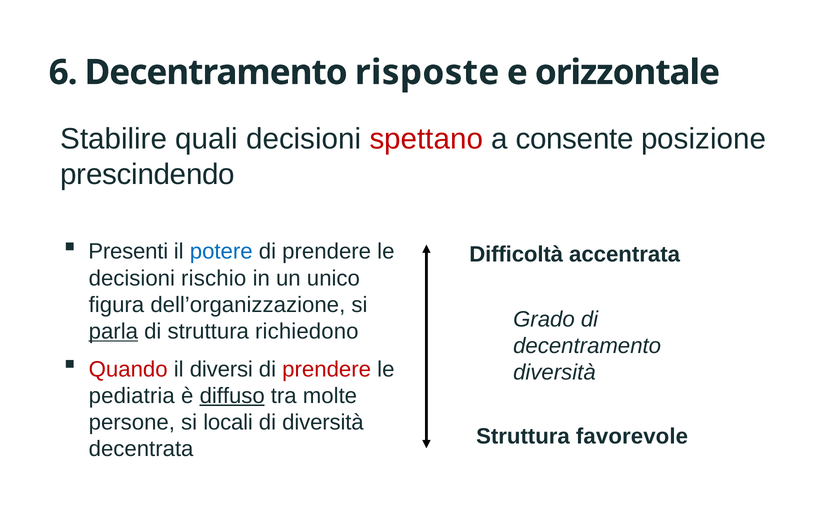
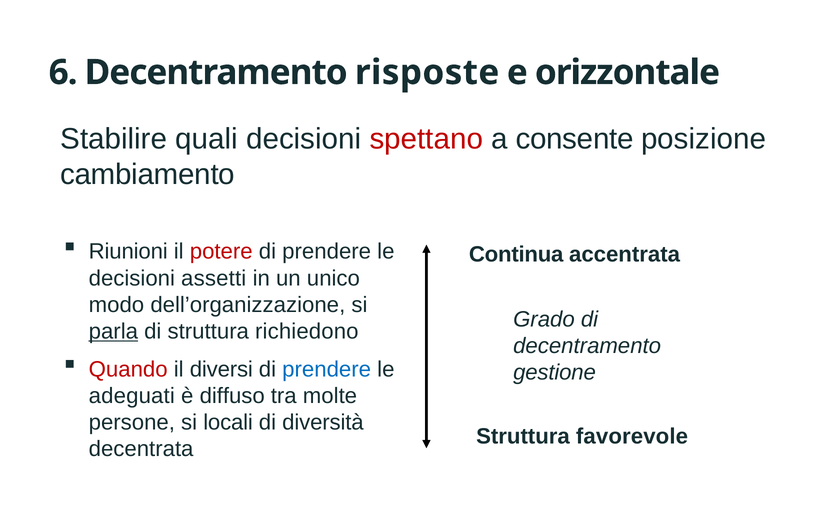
prescindendo: prescindendo -> cambiamento
Presenti: Presenti -> Riunioni
potere colour: blue -> red
Difficoltà: Difficoltà -> Continua
rischio: rischio -> assetti
figura: figura -> modo
prendere at (327, 369) colour: red -> blue
diversità at (554, 373): diversità -> gestione
pediatria: pediatria -> adeguati
diffuso underline: present -> none
